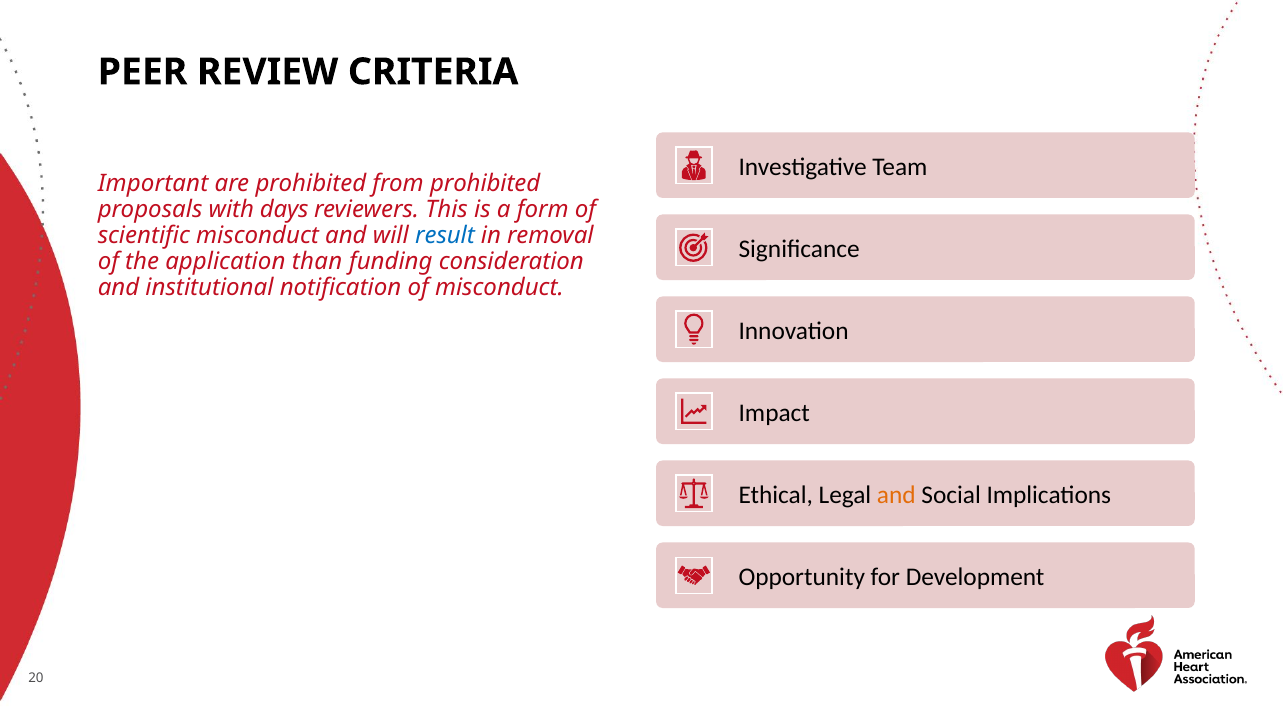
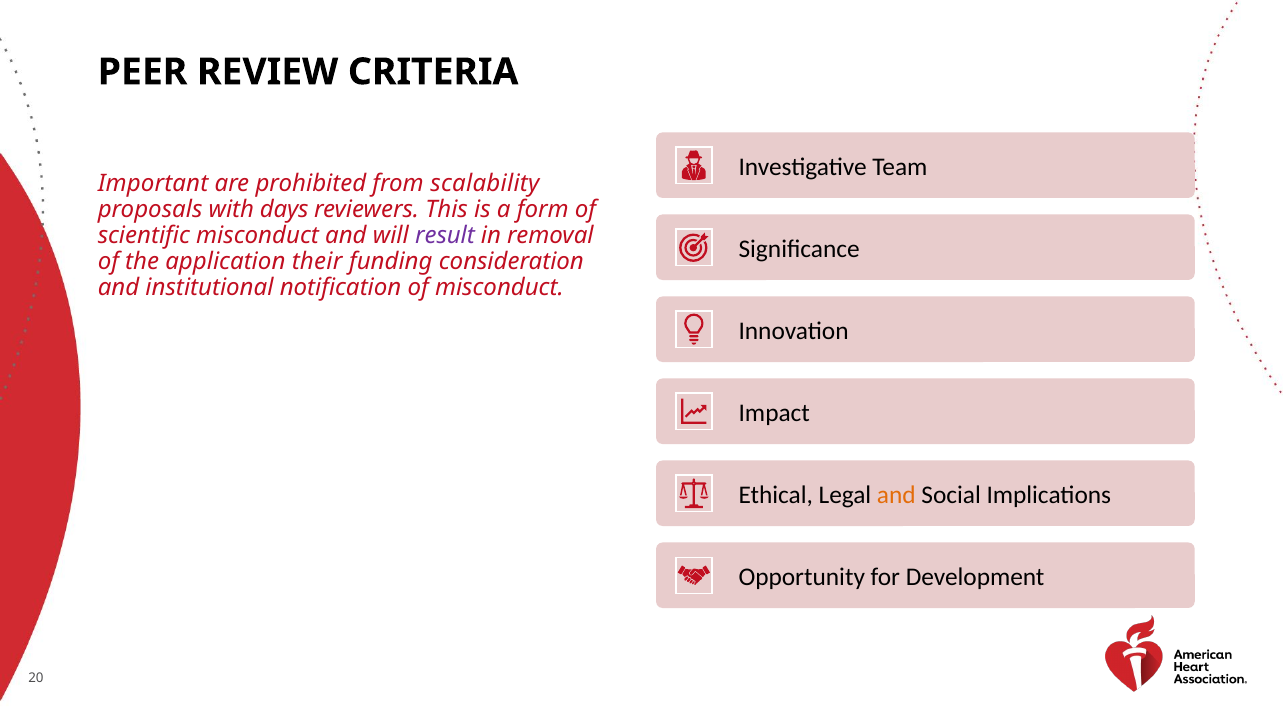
from prohibited: prohibited -> scalability
result colour: blue -> purple
than: than -> their
